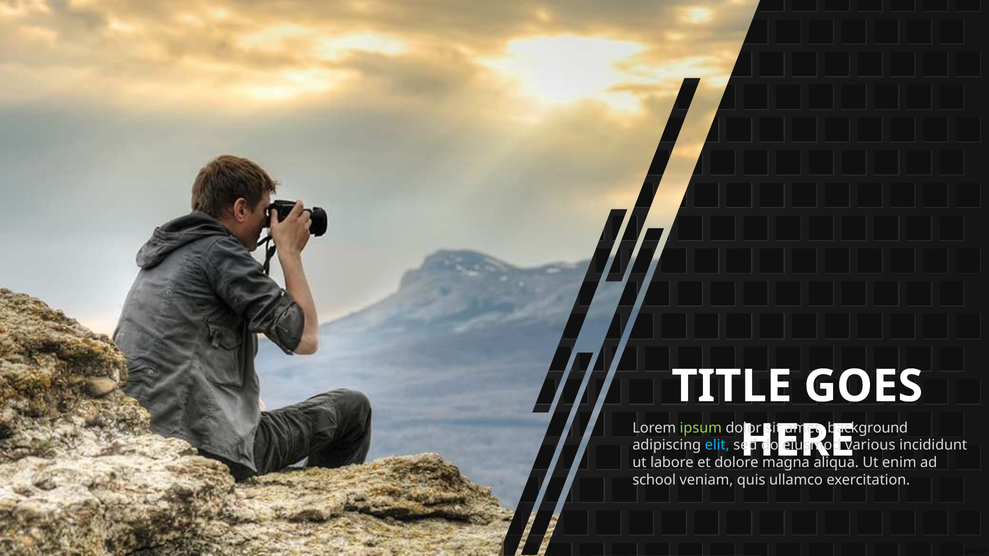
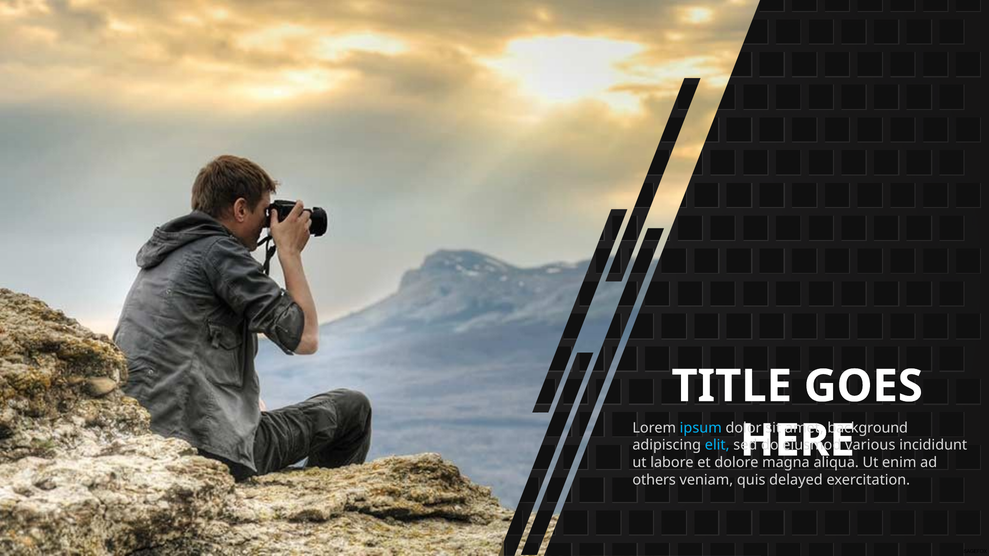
ipsum colour: light green -> light blue
school: school -> others
ullamco: ullamco -> delayed
